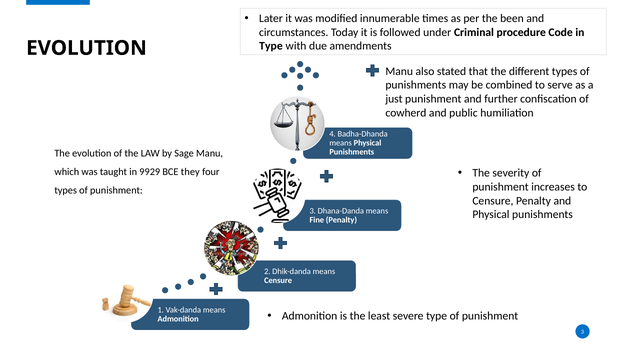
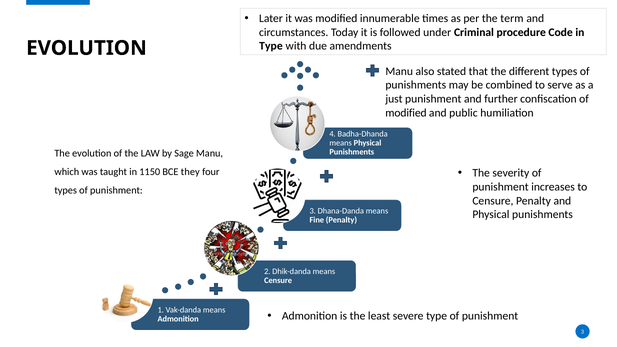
been: been -> term
cowherd at (406, 113): cowherd -> modified
9929: 9929 -> 1150
